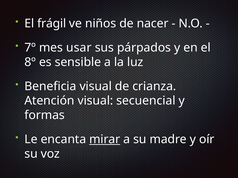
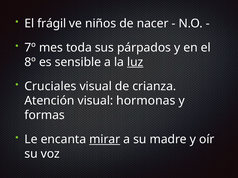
usar: usar -> toda
luz underline: none -> present
Beneficia: Beneficia -> Cruciales
secuencial: secuencial -> hormonas
